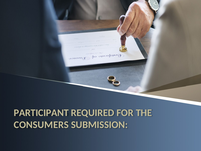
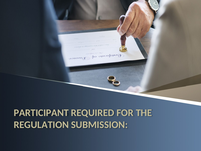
CONSUMERS: CONSUMERS -> REGULATION
